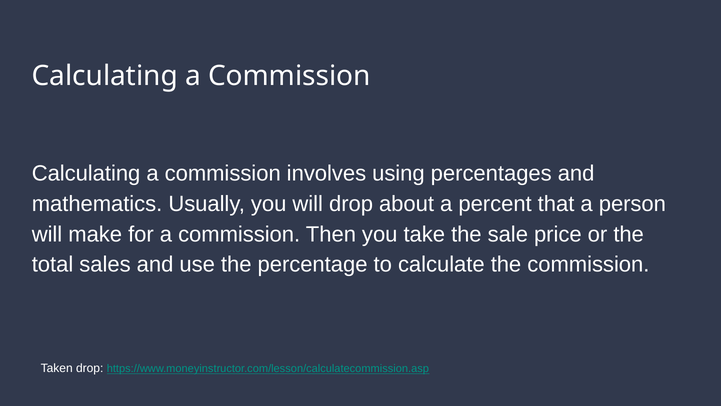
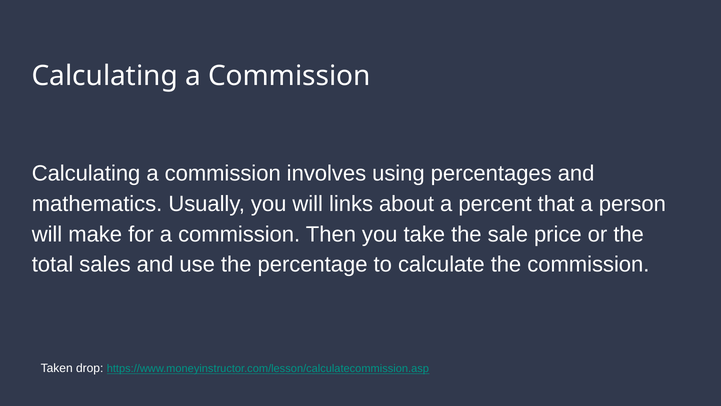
will drop: drop -> links
